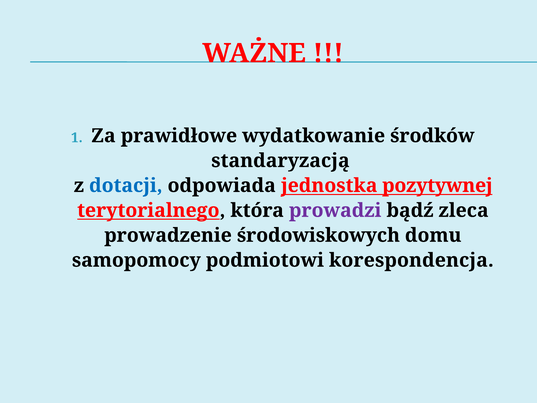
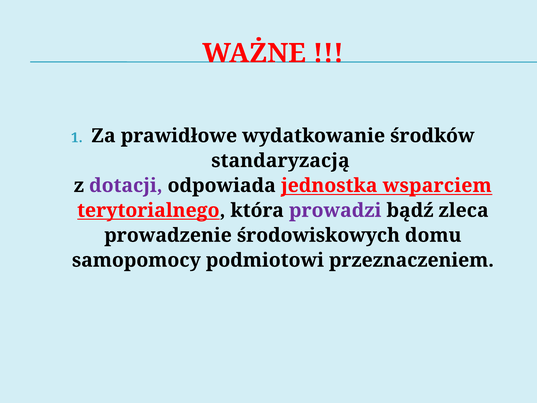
dotacji colour: blue -> purple
pozytywnej: pozytywnej -> wsparciem
korespondencja: korespondencja -> przeznaczeniem
